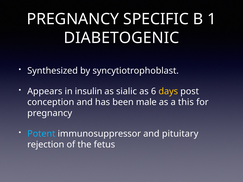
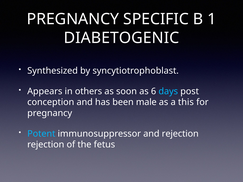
insulin: insulin -> others
sialic: sialic -> soon
days colour: yellow -> light blue
and pituitary: pituitary -> rejection
